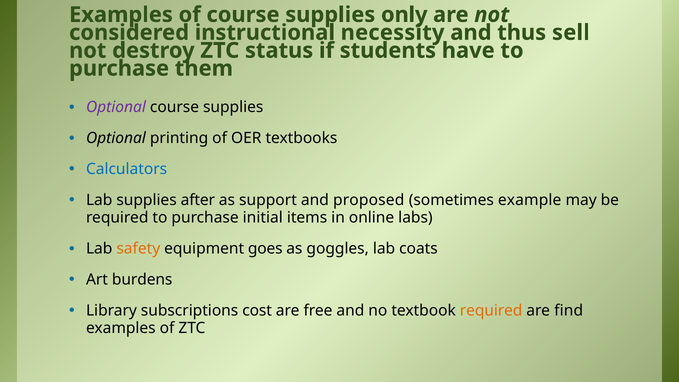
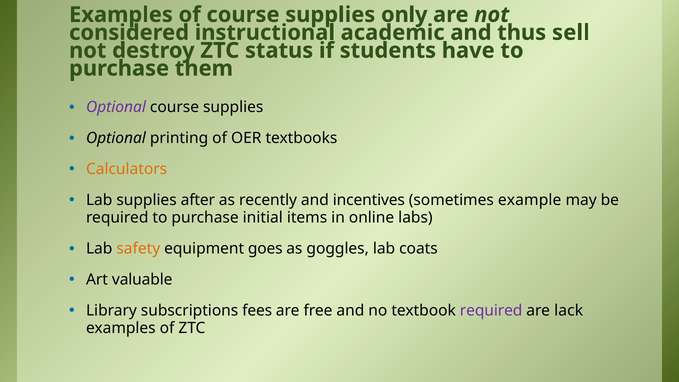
necessity: necessity -> academic
Calculators colour: blue -> orange
support: support -> recently
proposed: proposed -> incentives
burdens: burdens -> valuable
cost: cost -> fees
required at (491, 311) colour: orange -> purple
find: find -> lack
